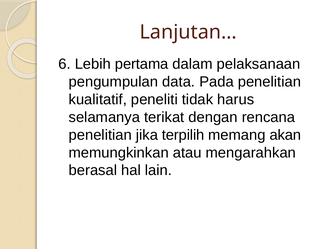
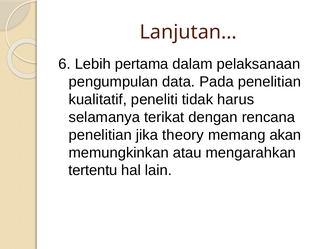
terpilih: terpilih -> theory
berasal: berasal -> tertentu
